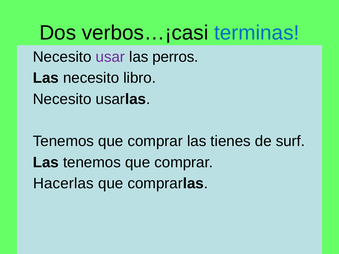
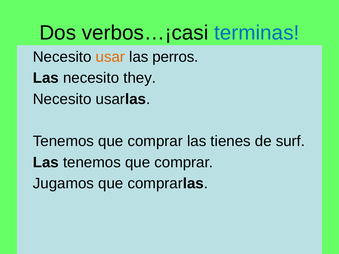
usar colour: purple -> orange
libro: libro -> they
Hacerlas: Hacerlas -> Jugamos
